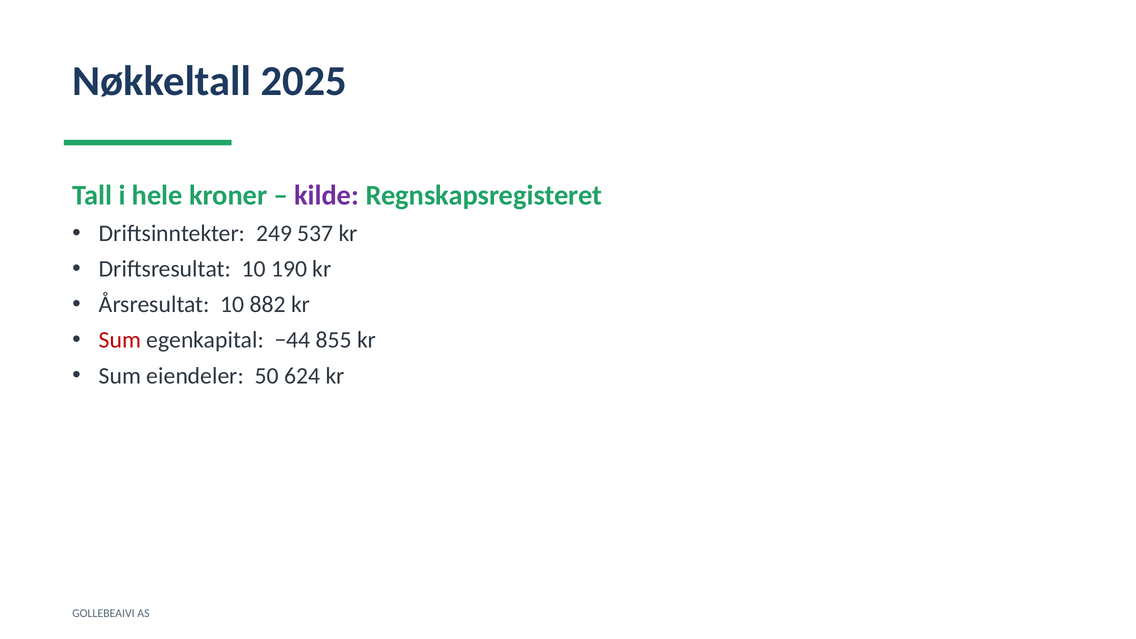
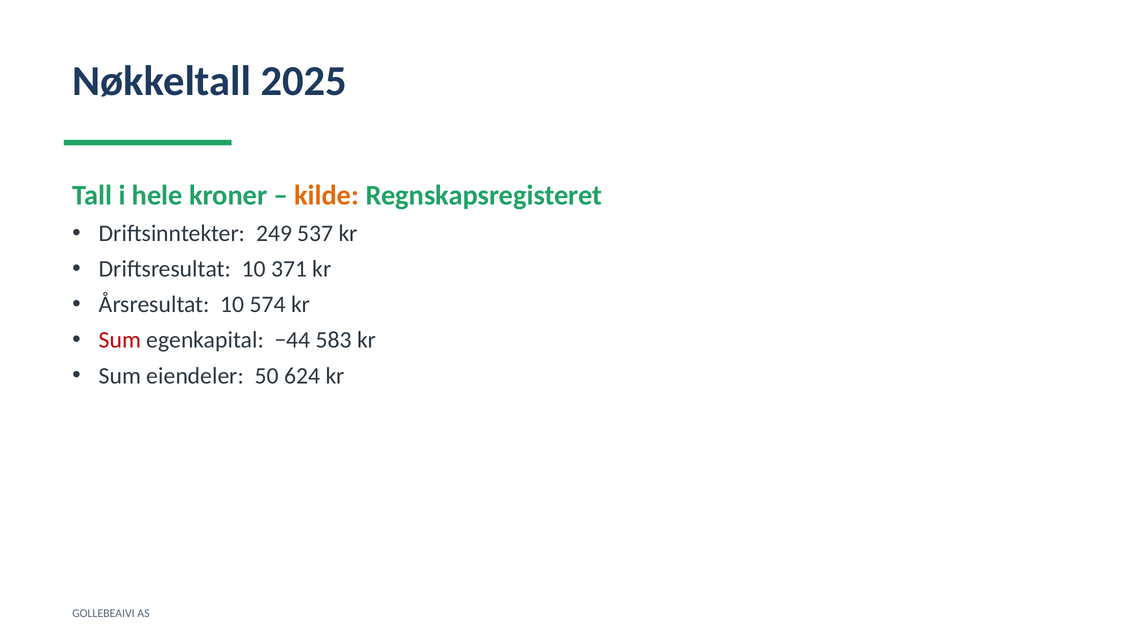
kilde colour: purple -> orange
190: 190 -> 371
882: 882 -> 574
855: 855 -> 583
